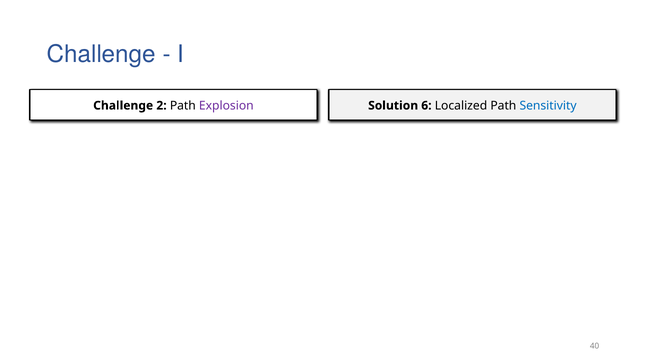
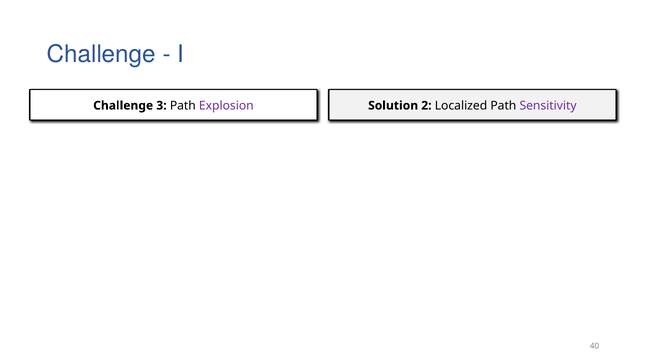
2: 2 -> 3
6: 6 -> 2
Sensitivity colour: blue -> purple
